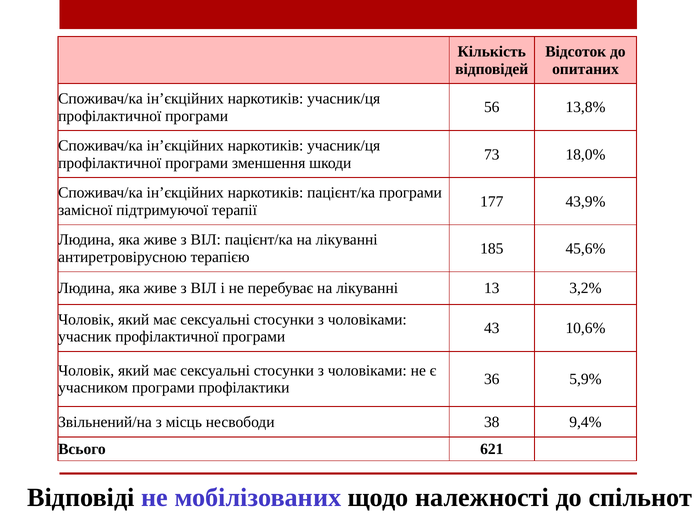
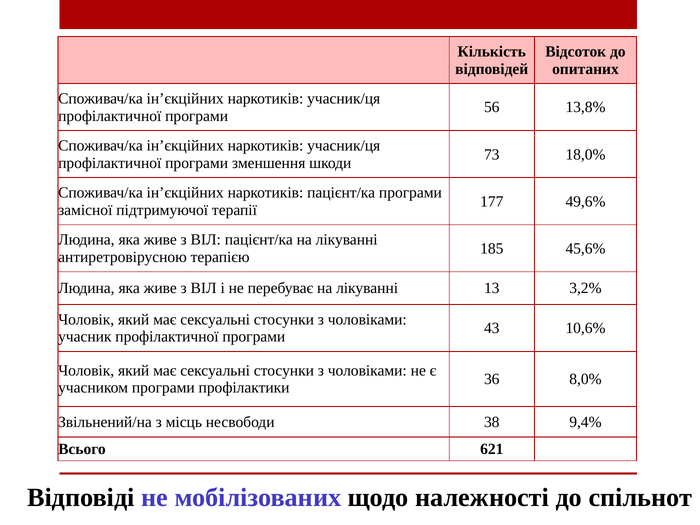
43,9%: 43,9% -> 49,6%
5,9%: 5,9% -> 8,0%
